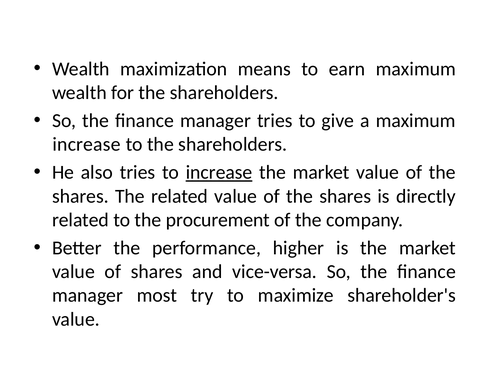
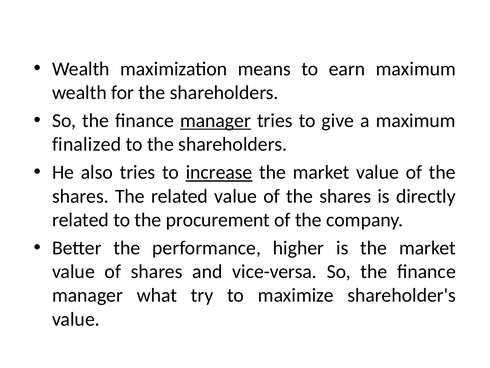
manager at (215, 121) underline: none -> present
increase at (87, 144): increase -> finalized
most: most -> what
